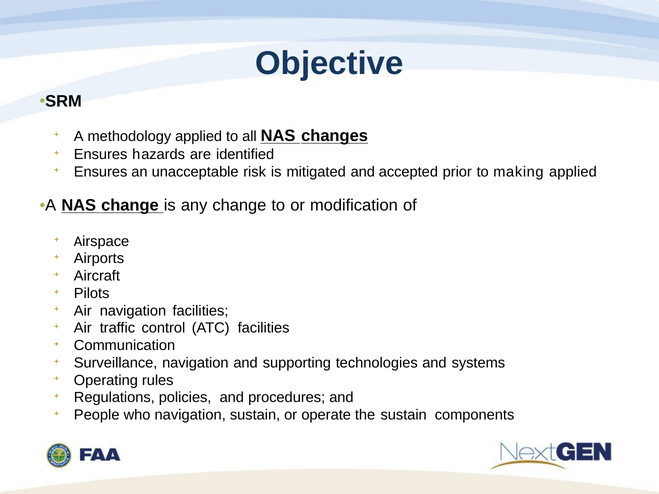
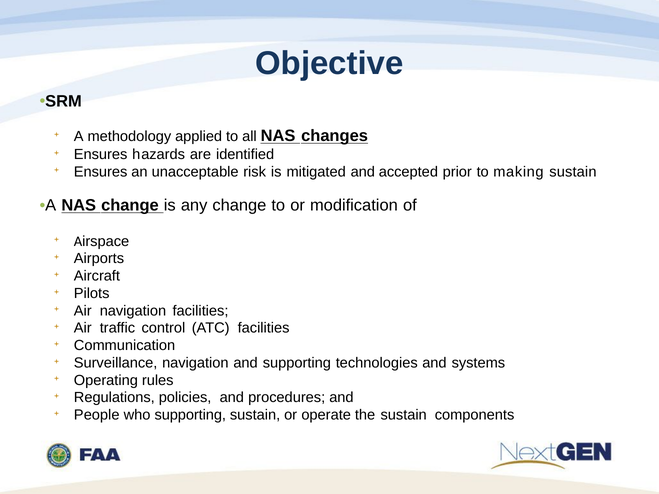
making applied: applied -> sustain
who navigation: navigation -> supporting
